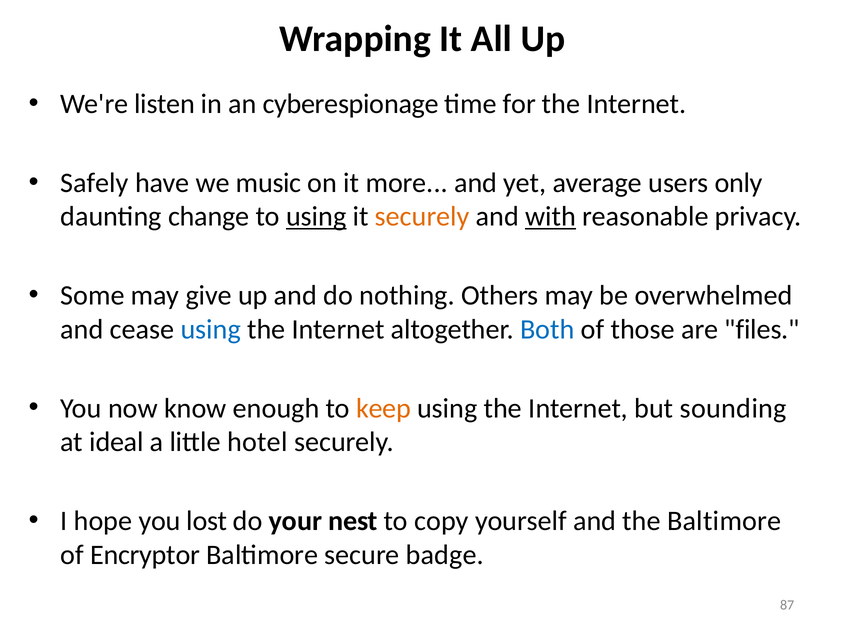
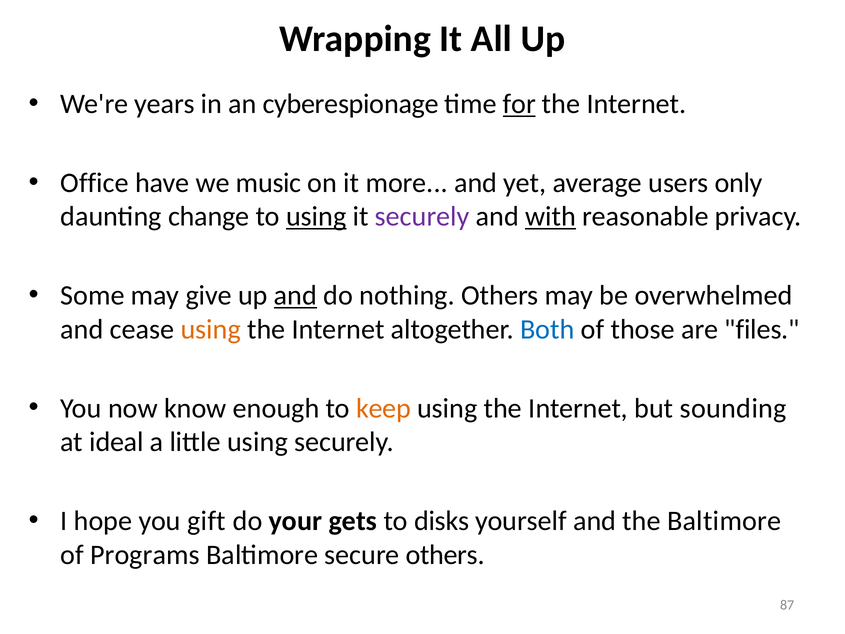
listen: listen -> years
for underline: none -> present
Safely: Safely -> Office
securely at (422, 217) colour: orange -> purple
and at (296, 295) underline: none -> present
using at (211, 329) colour: blue -> orange
little hotel: hotel -> using
lost: lost -> gift
nest: nest -> gets
copy: copy -> disks
Encryptor: Encryptor -> Programs
secure badge: badge -> others
